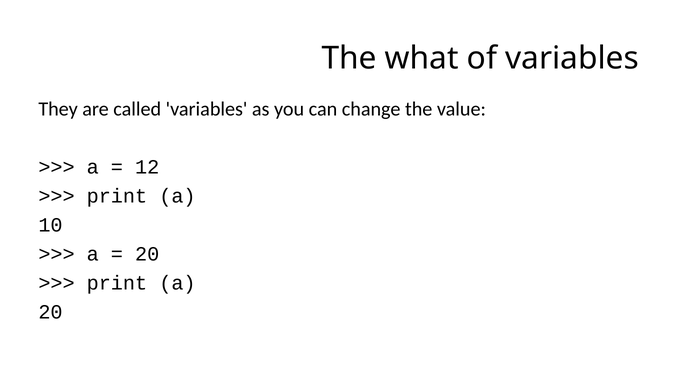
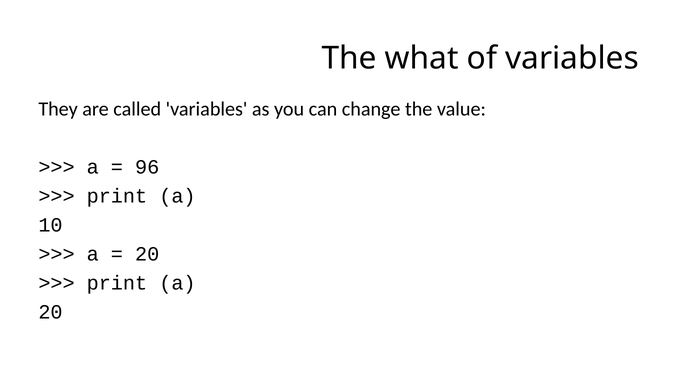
12: 12 -> 96
